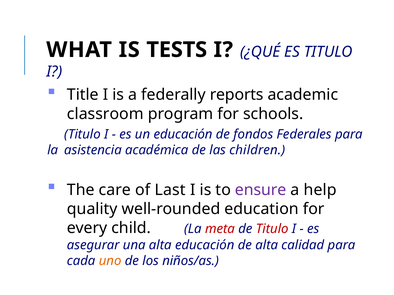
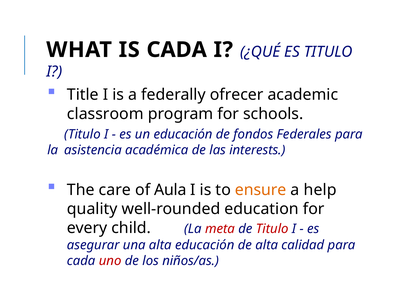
IS TESTS: TESTS -> CADA
reports: reports -> ofrecer
children: children -> interests
Last: Last -> Aula
ensure colour: purple -> orange
uno colour: orange -> red
